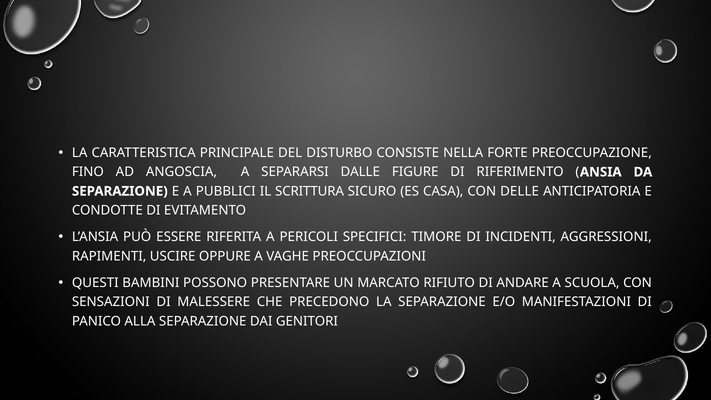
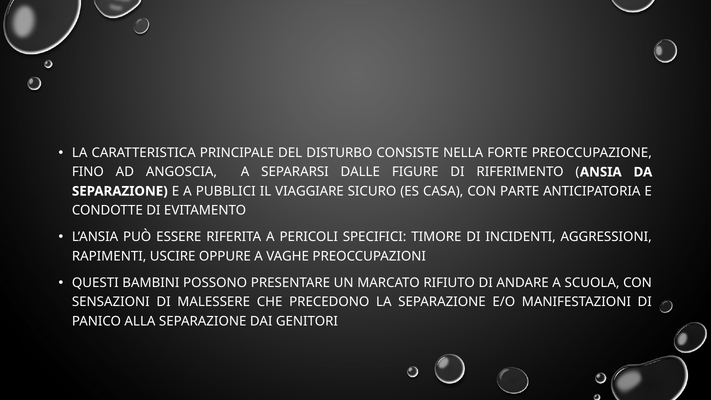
SCRITTURA: SCRITTURA -> VIAGGIARE
DELLE: DELLE -> PARTE
